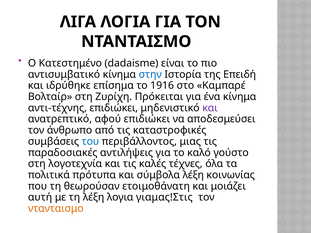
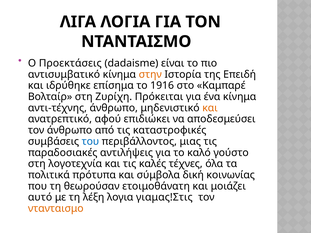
Κατεστημένο: Κατεστημένο -> Προεκτάσεις
στην colour: blue -> orange
αντι-τέχνης επιδιώκει: επιδιώκει -> άνθρωπο
και at (210, 108) colour: purple -> orange
σύμβολα λέξη: λέξη -> δική
αυτή: αυτή -> αυτό
